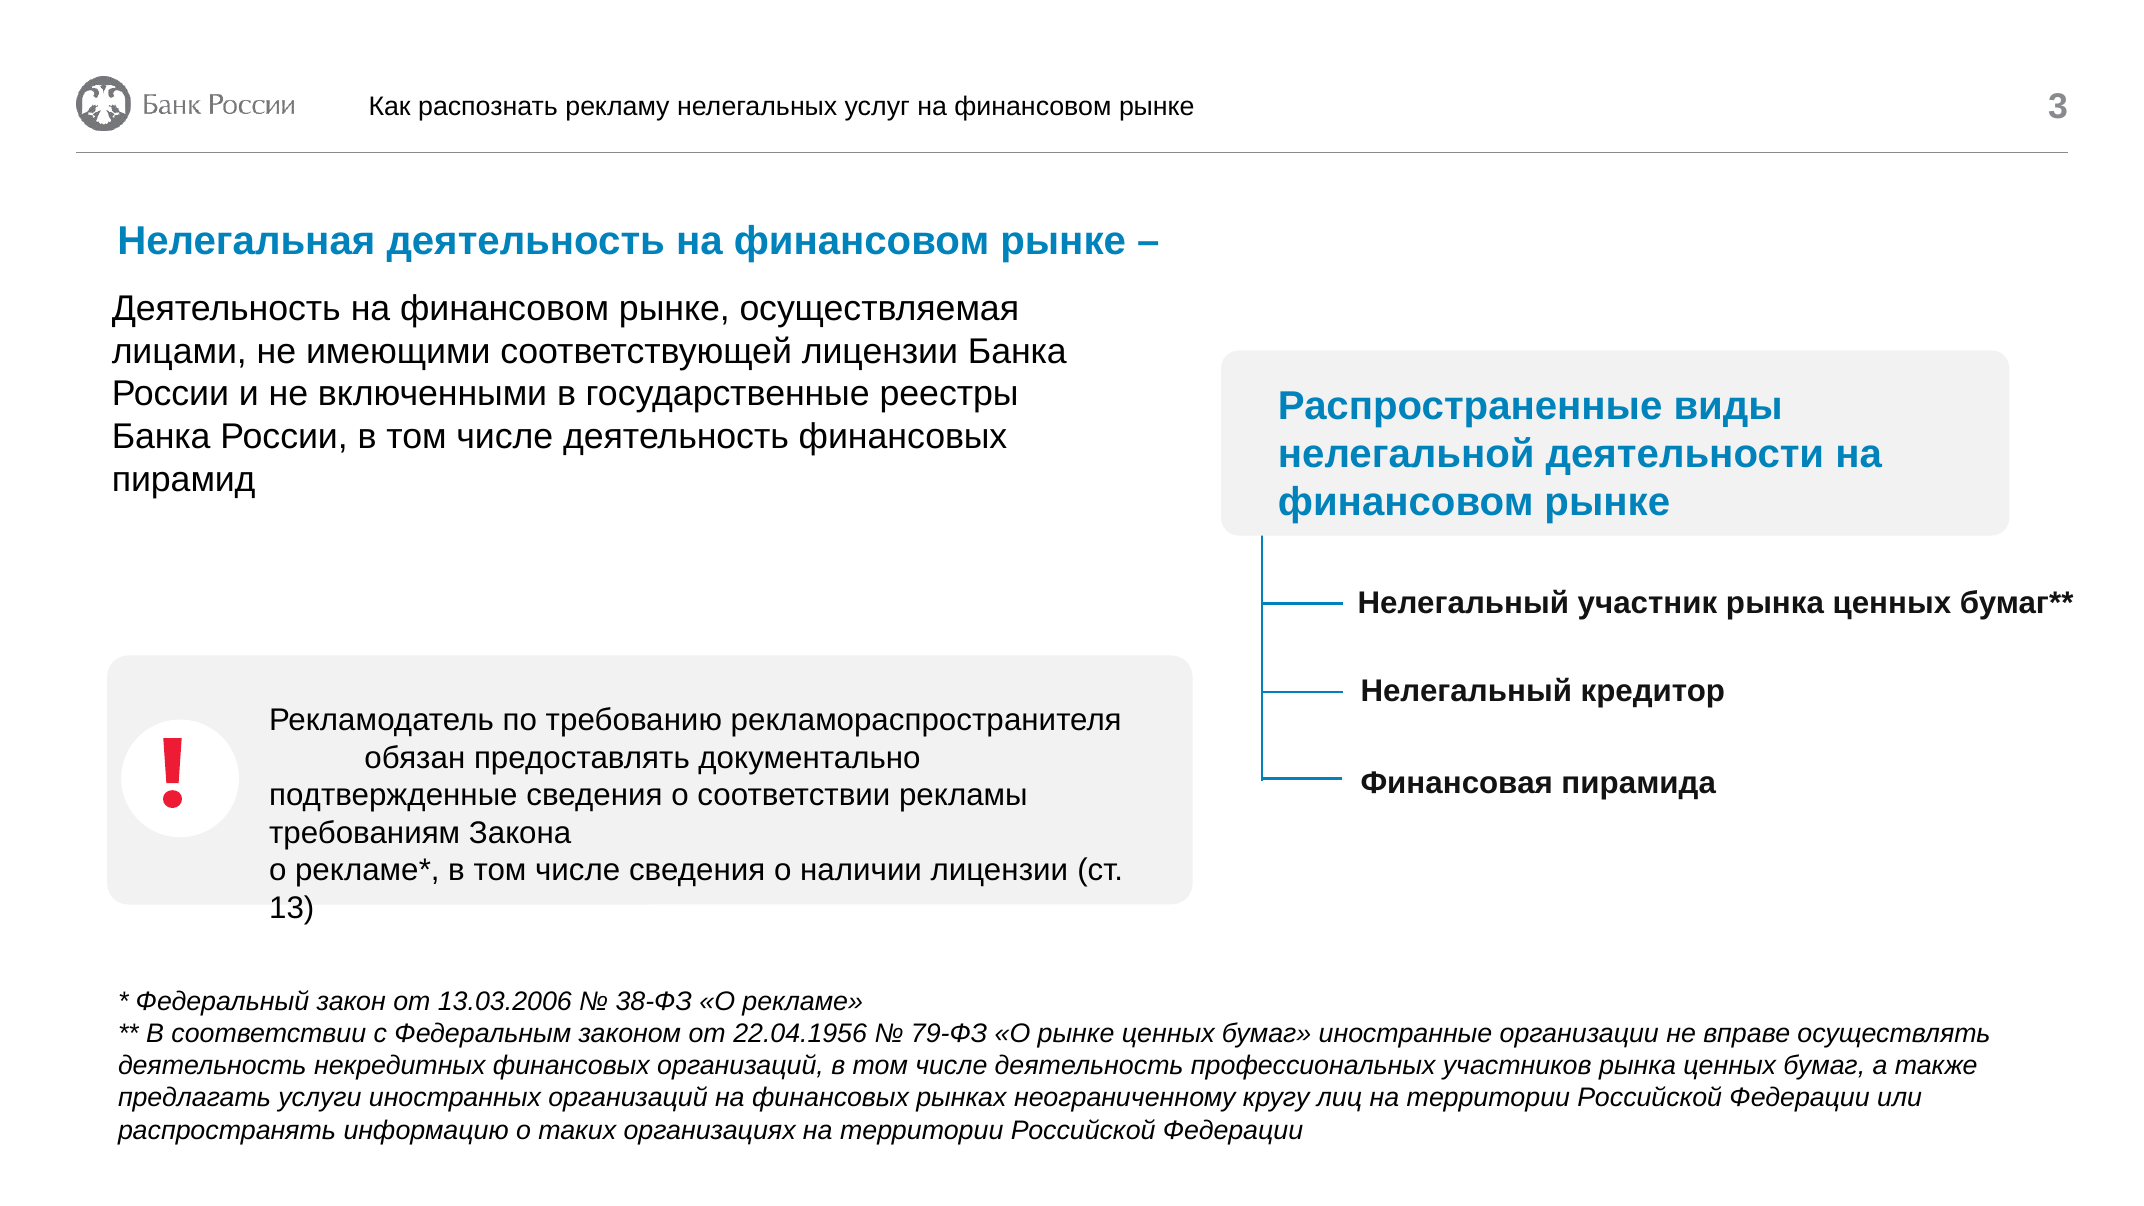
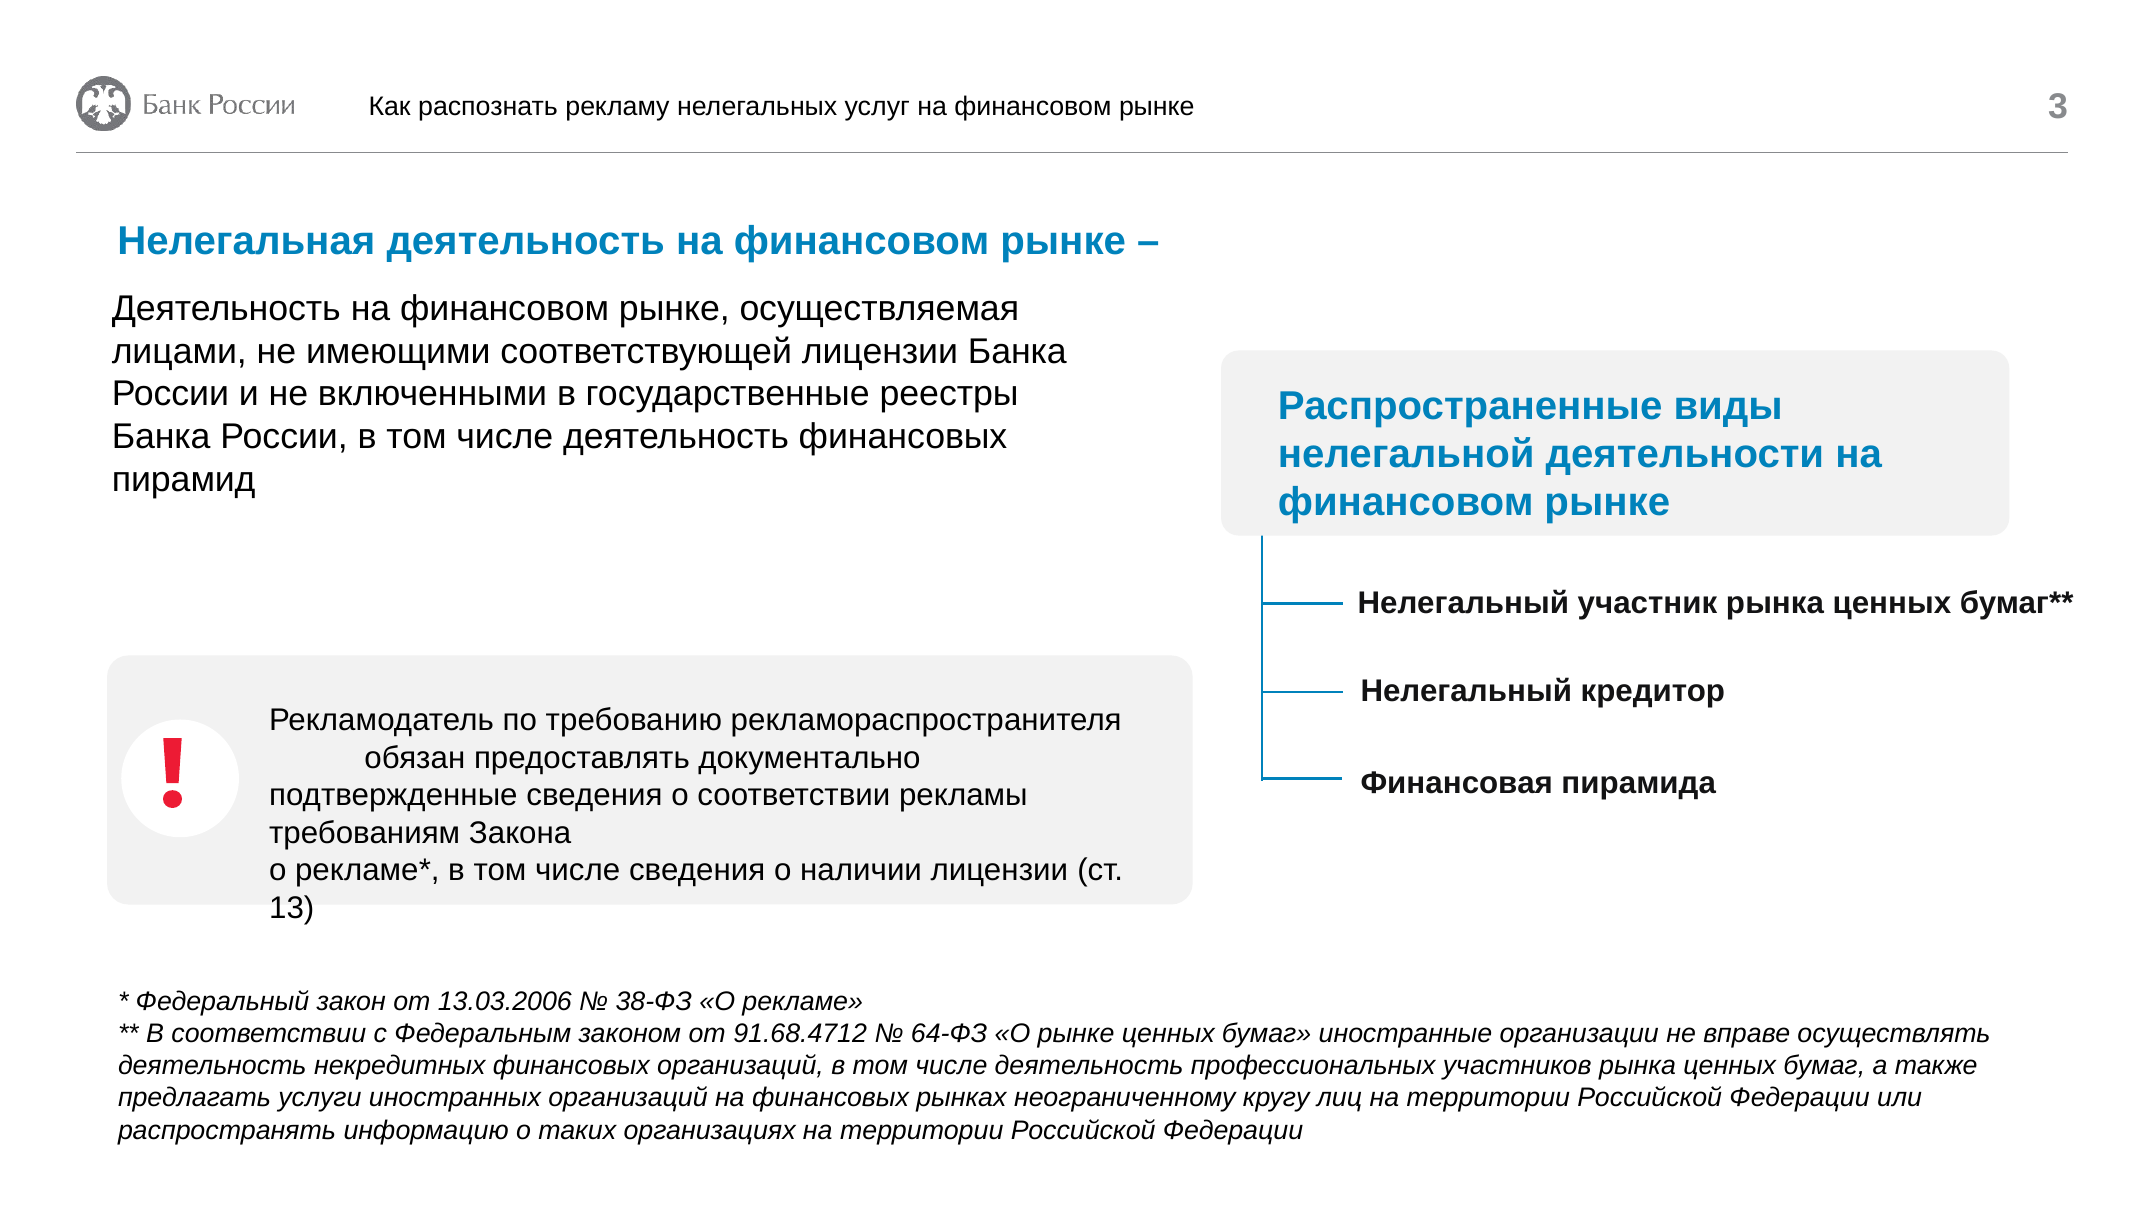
22.04.1956: 22.04.1956 -> 91.68.4712
79-ФЗ: 79-ФЗ -> 64-ФЗ
